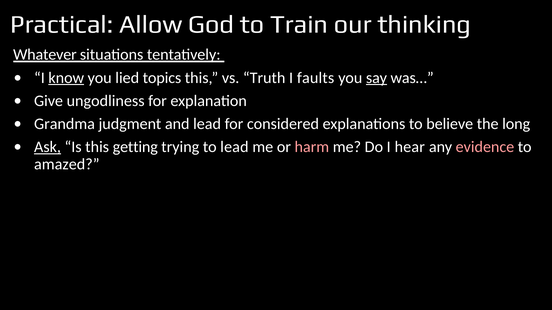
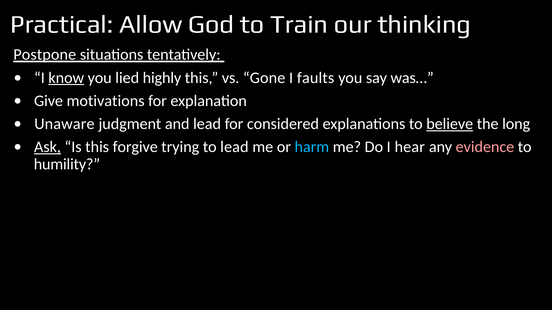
Whatever: Whatever -> Postpone
topics: topics -> highly
Truth: Truth -> Gone
say underline: present -> none
ungodliness: ungodliness -> motivations
Grandma: Grandma -> Unaware
believe underline: none -> present
getting: getting -> forgive
harm colour: pink -> light blue
amazed: amazed -> humility
